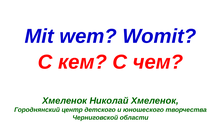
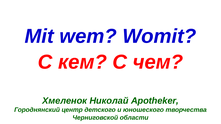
Николай Хмеленок: Хмеленок -> Apotheker
